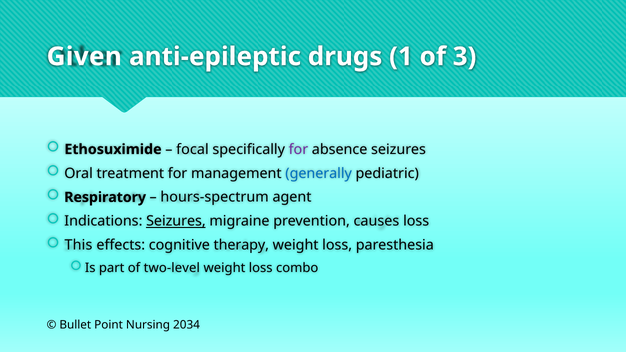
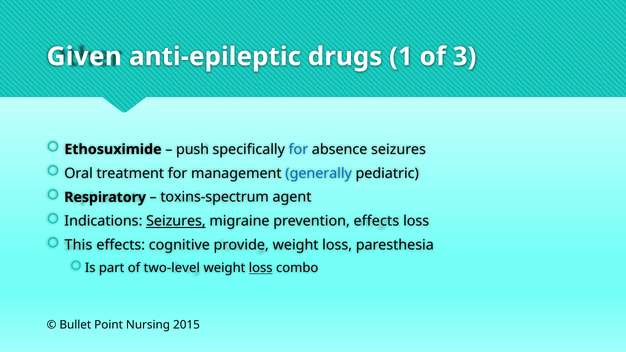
focal: focal -> push
for at (298, 149) colour: purple -> blue
hours-spectrum: hours-spectrum -> toxins-spectrum
prevention causes: causes -> effects
therapy: therapy -> provide
loss at (261, 268) underline: none -> present
2034: 2034 -> 2015
